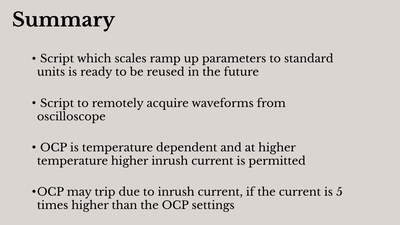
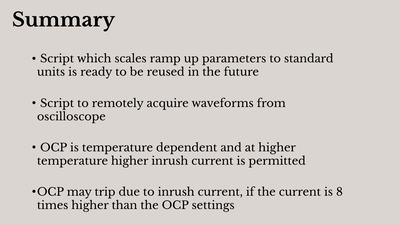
5: 5 -> 8
